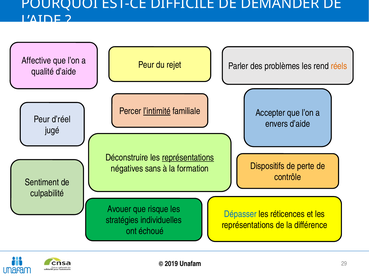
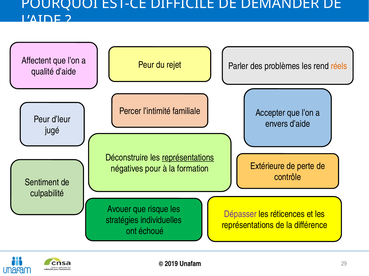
Affective: Affective -> Affectent
l’intimité underline: present -> none
d’réel: d’réel -> d’leur
Dispositifs: Dispositifs -> Extérieure
sans: sans -> pour
Dépasser colour: blue -> purple
